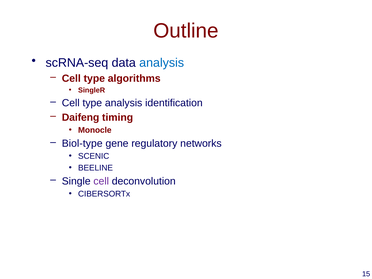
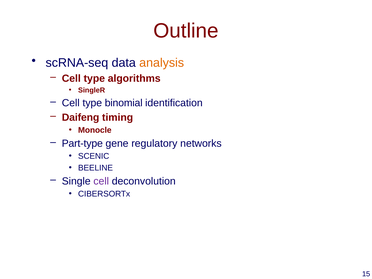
analysis at (162, 63) colour: blue -> orange
type analysis: analysis -> binomial
Biol-type: Biol-type -> Part-type
